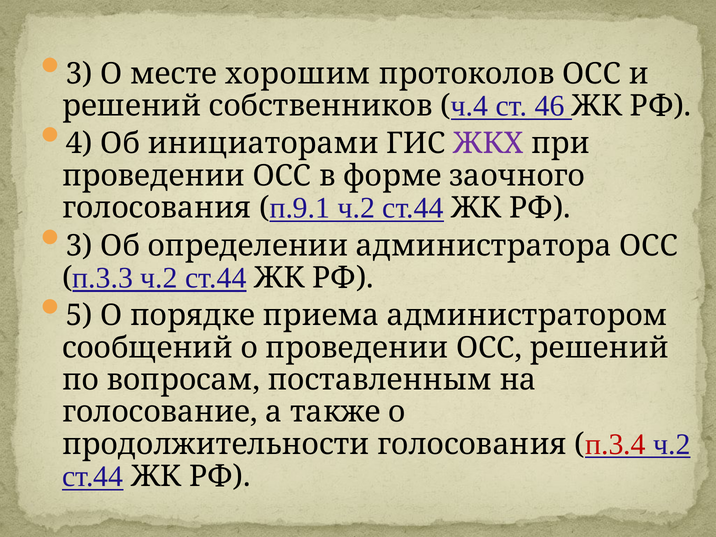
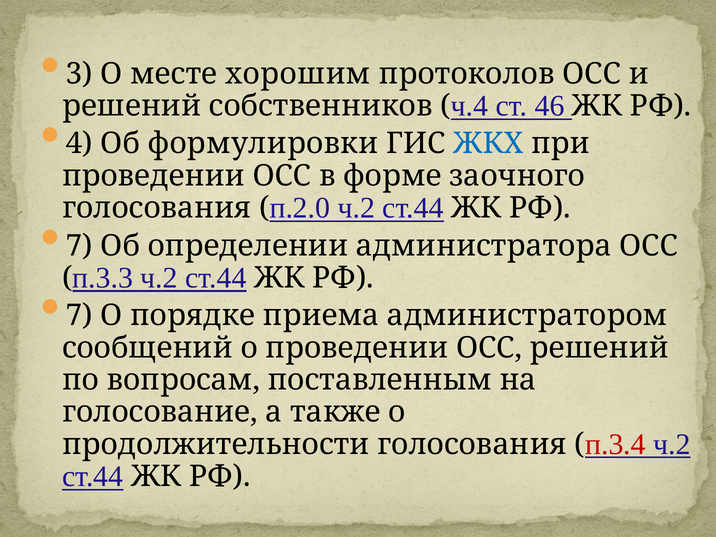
инициаторами: инициаторами -> формулировки
ЖКХ colour: purple -> blue
п.9.1: п.9.1 -> п.2.0
3 at (79, 246): 3 -> 7
5 at (79, 315): 5 -> 7
